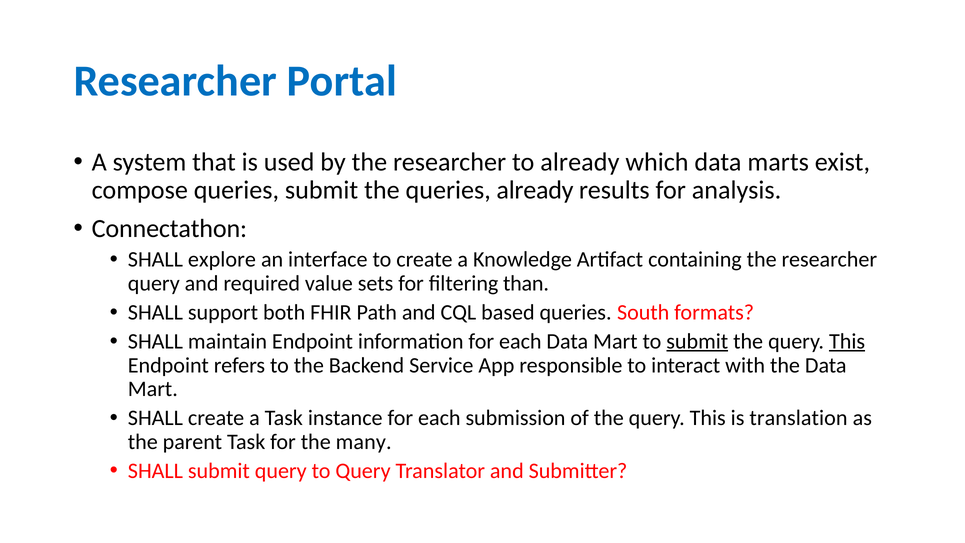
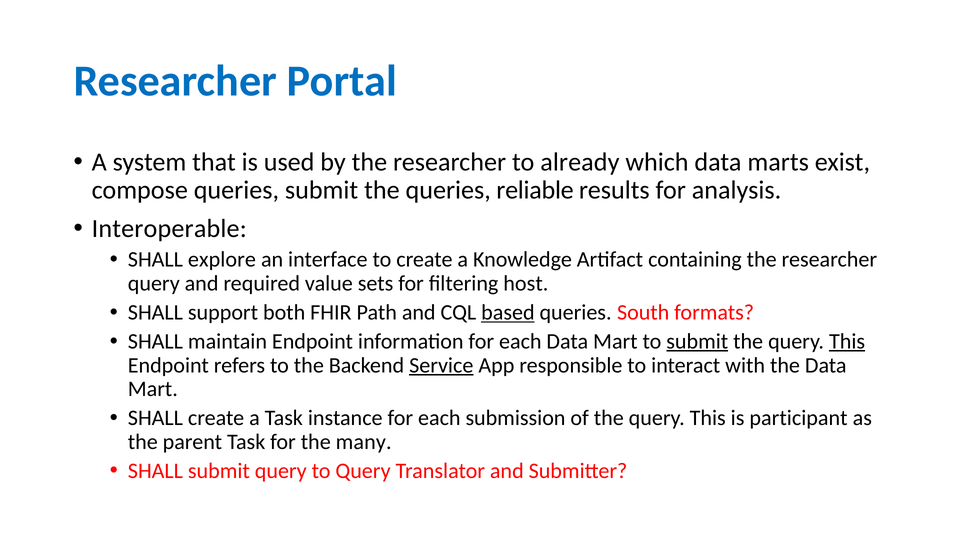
queries already: already -> reliable
Connectathon: Connectathon -> Interoperable
than: than -> host
based underline: none -> present
Service underline: none -> present
translation: translation -> participant
